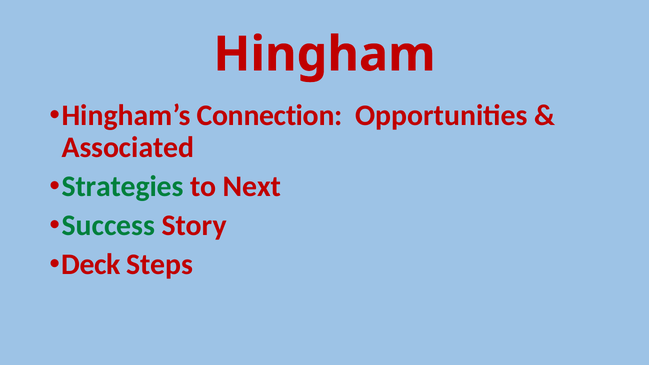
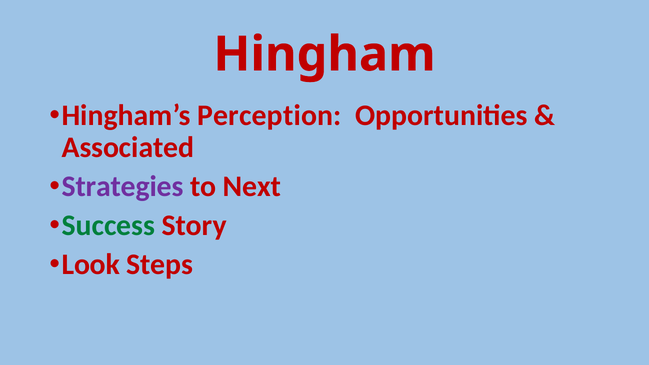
Connection: Connection -> Perception
Strategies colour: green -> purple
Deck: Deck -> Look
